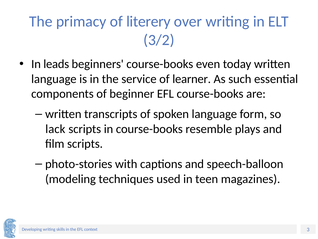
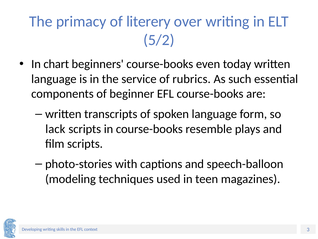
3/2: 3/2 -> 5/2
leads: leads -> chart
learner: learner -> rubrics
